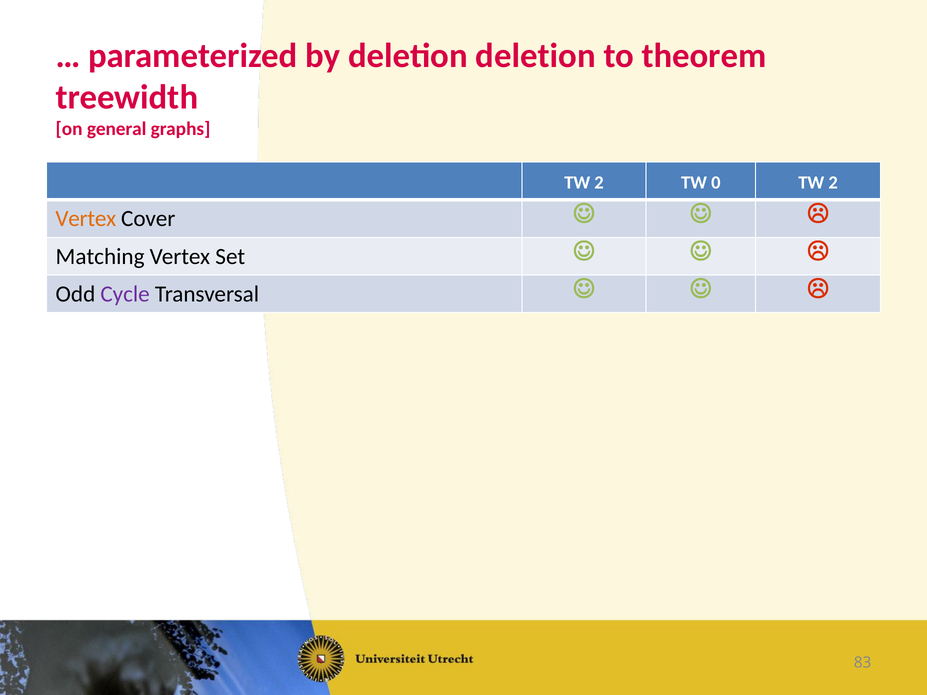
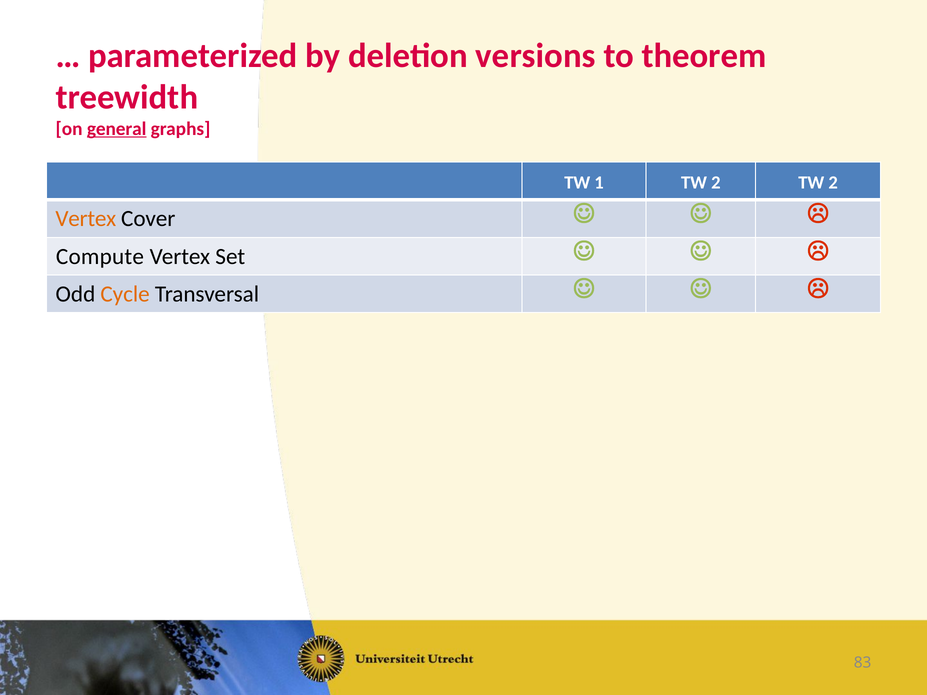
deletion deletion: deletion -> versions
general underline: none -> present
2 at (599, 183): 2 -> 1
0 at (716, 183): 0 -> 2
Matching: Matching -> Compute
Cycle colour: purple -> orange
